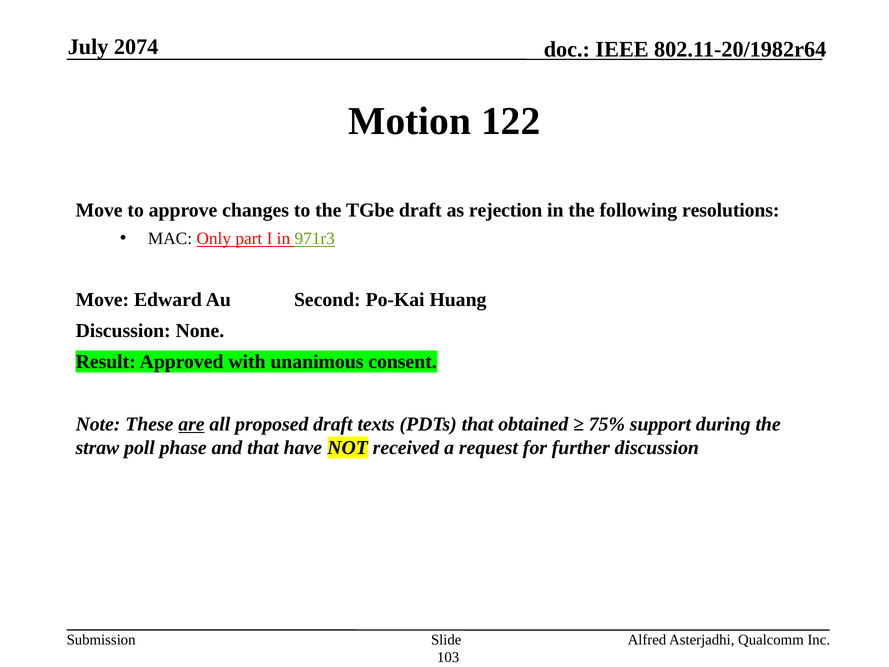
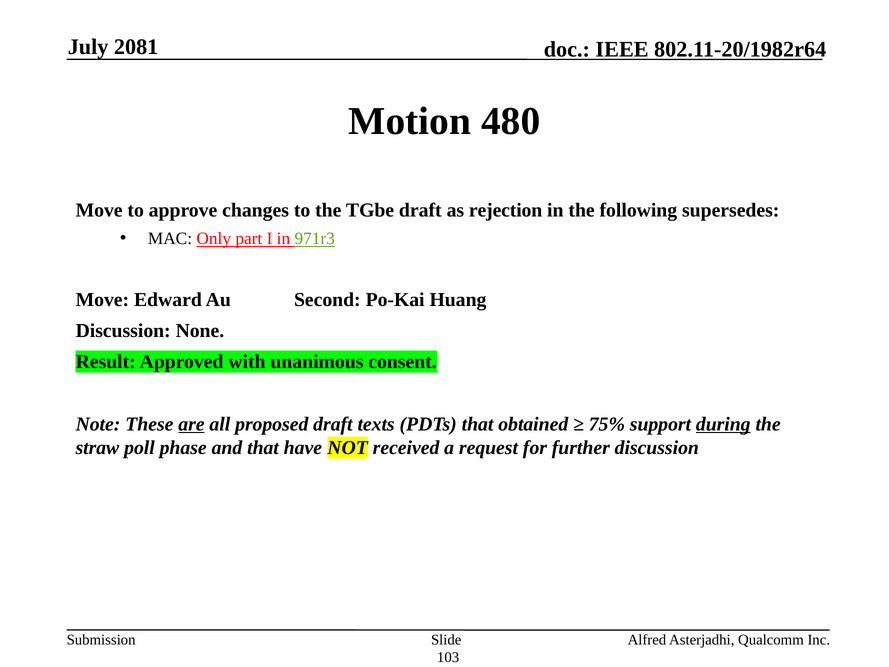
2074: 2074 -> 2081
122: 122 -> 480
resolutions: resolutions -> supersedes
during underline: none -> present
